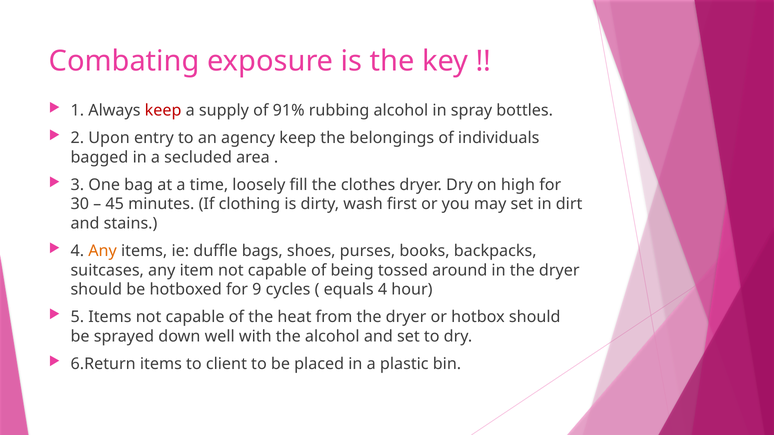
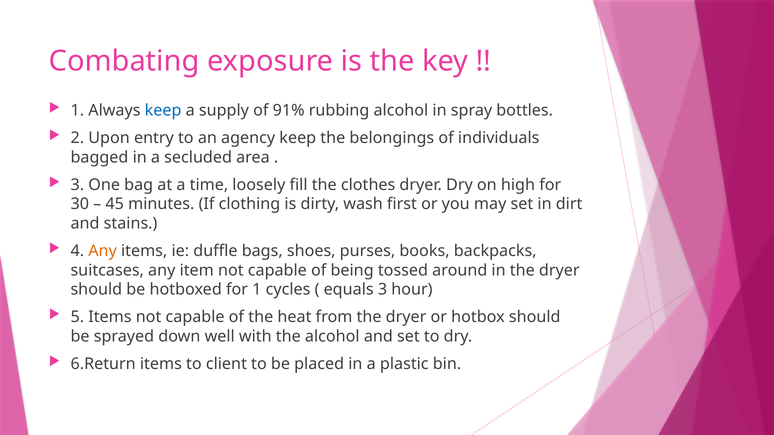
keep at (163, 111) colour: red -> blue
for 9: 9 -> 1
equals 4: 4 -> 3
